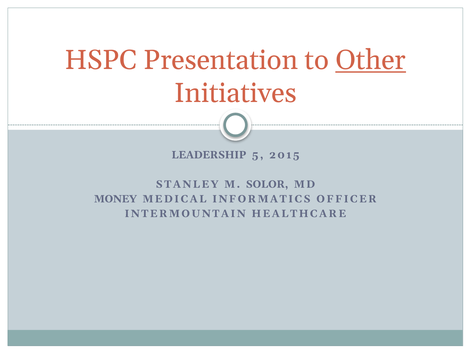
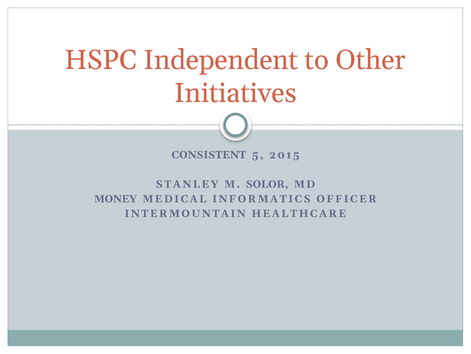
Presentation: Presentation -> Independent
Other underline: present -> none
LEADERSHIP: LEADERSHIP -> CONSISTENT
